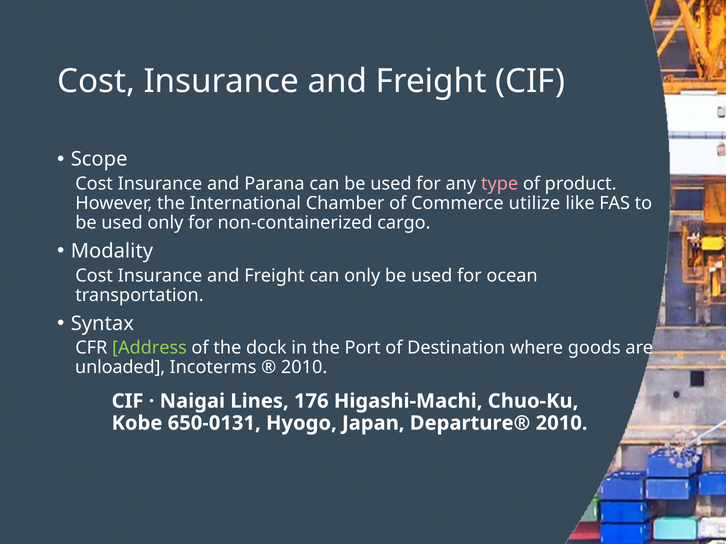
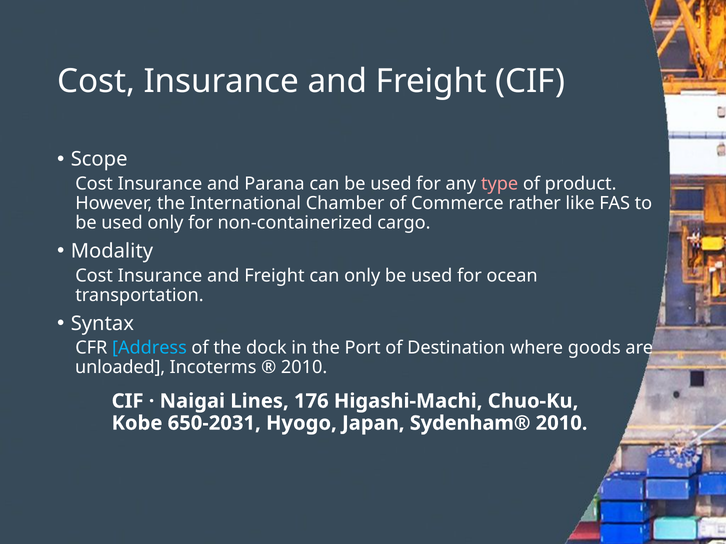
utilize: utilize -> rather
Address colour: light green -> light blue
650-0131: 650-0131 -> 650-2031
Departure®: Departure® -> Sydenham®
